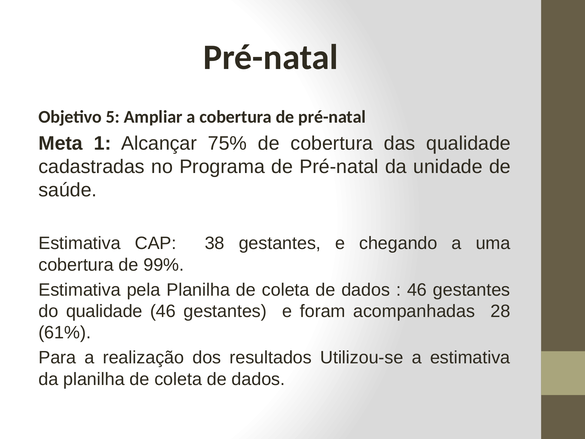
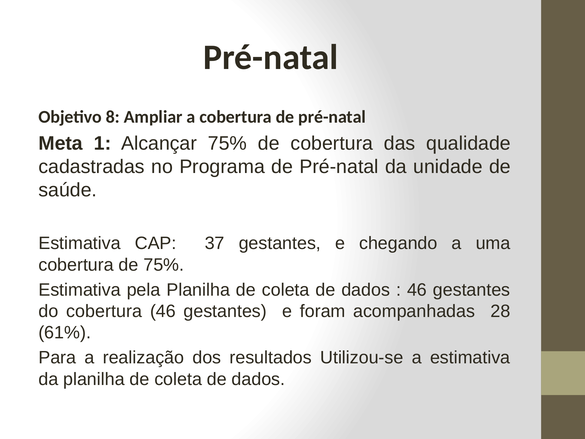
5: 5 -> 8
38: 38 -> 37
de 99%: 99% -> 75%
do qualidade: qualidade -> cobertura
